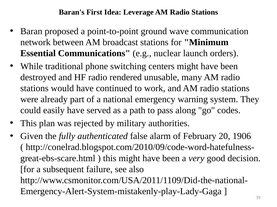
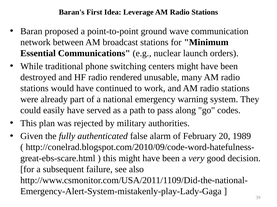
1906: 1906 -> 1989
